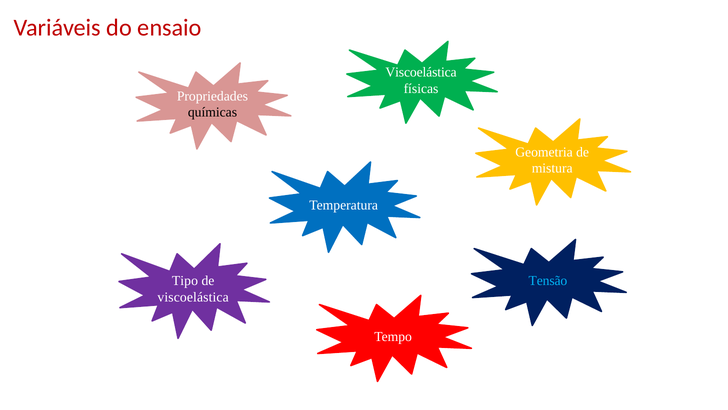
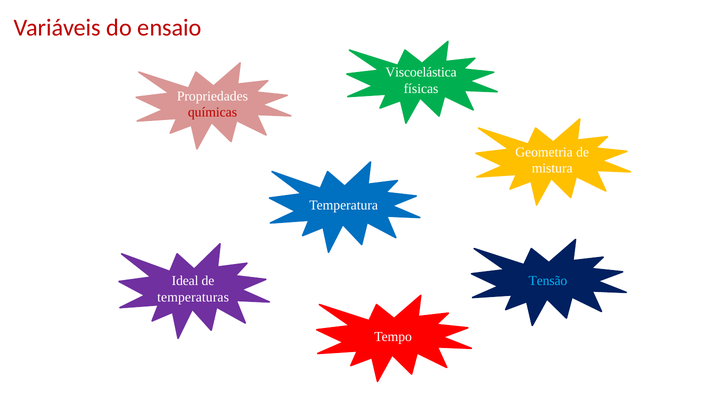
químicas colour: black -> red
Tipo: Tipo -> Ideal
viscoelástica at (193, 297): viscoelástica -> temperaturas
